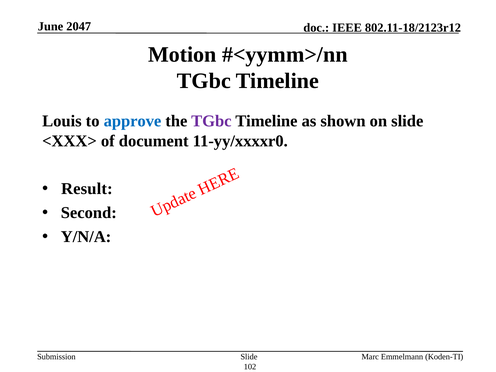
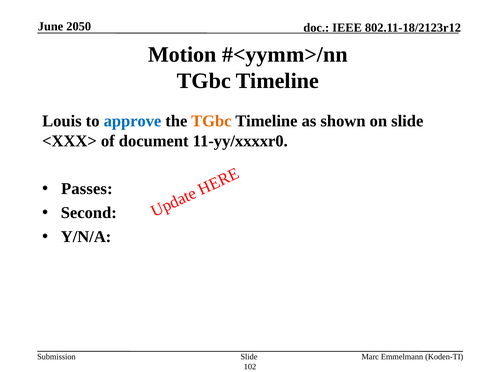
2047: 2047 -> 2050
TGbc at (211, 121) colour: purple -> orange
Result: Result -> Passes
